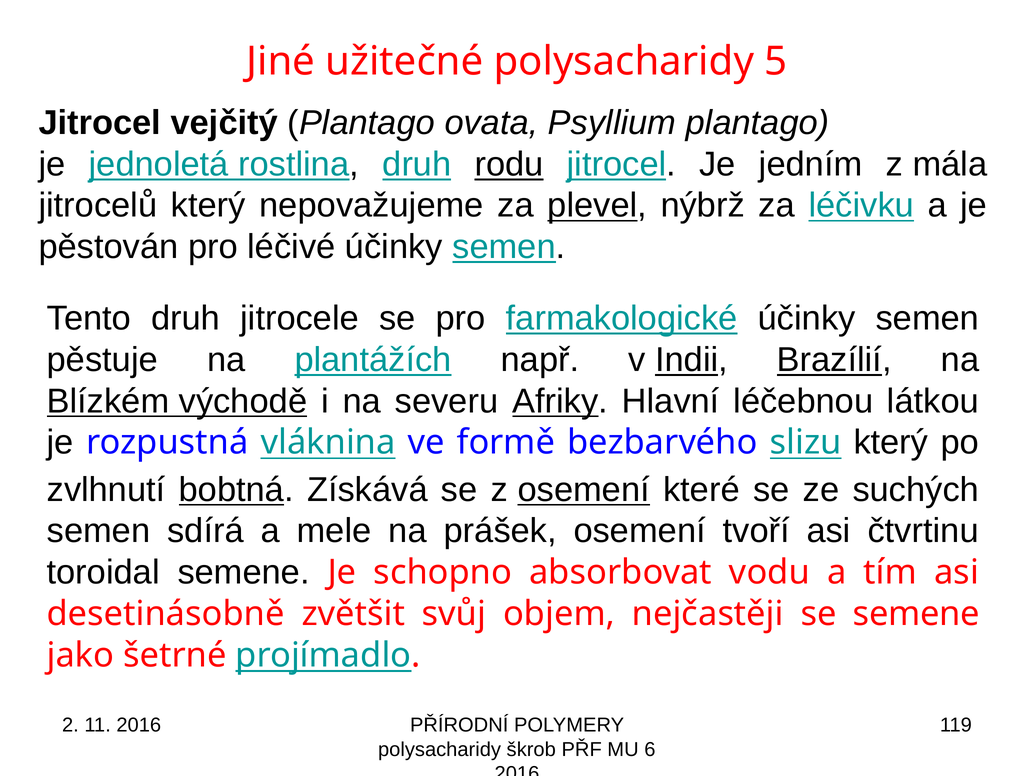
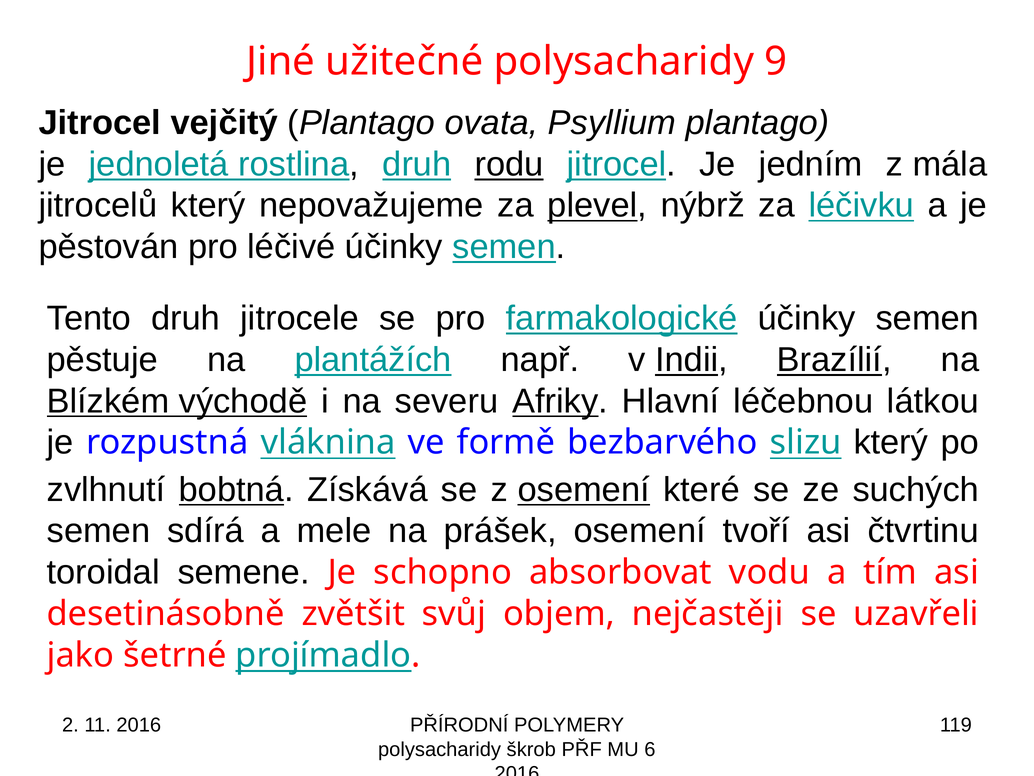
5: 5 -> 9
se semene: semene -> uzavřeli
